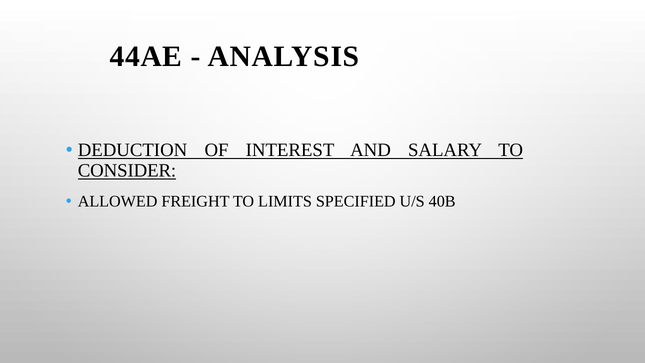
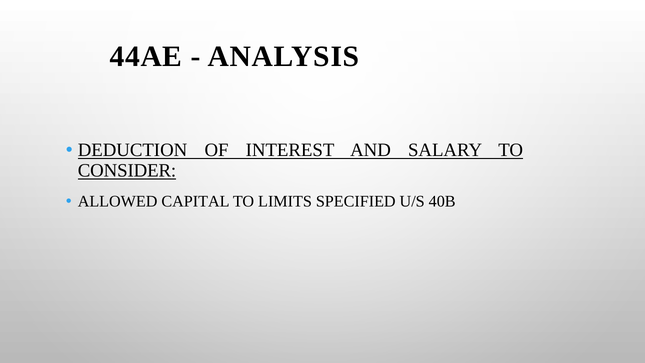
FREIGHT: FREIGHT -> CAPITAL
